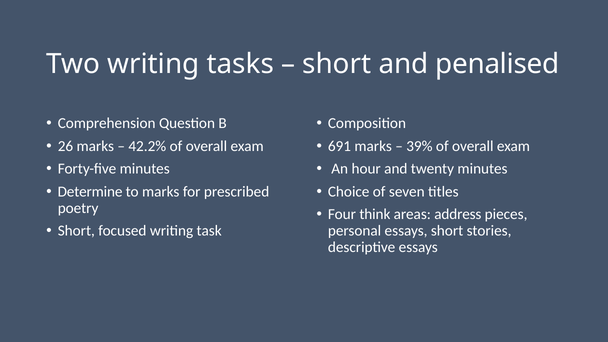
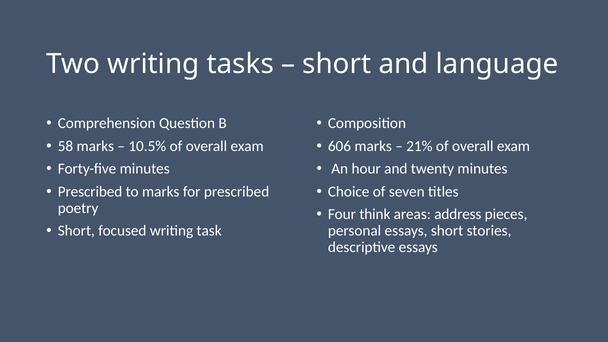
penalised: penalised -> language
26: 26 -> 58
42.2%: 42.2% -> 10.5%
691: 691 -> 606
39%: 39% -> 21%
Determine at (90, 192): Determine -> Prescribed
